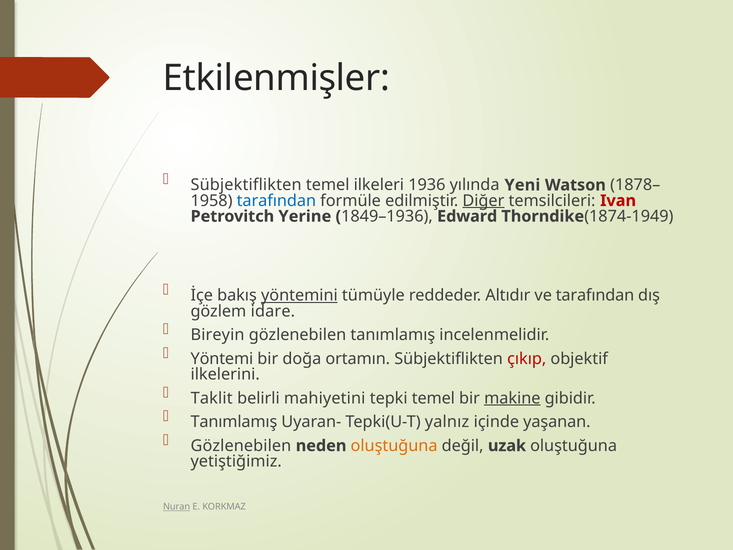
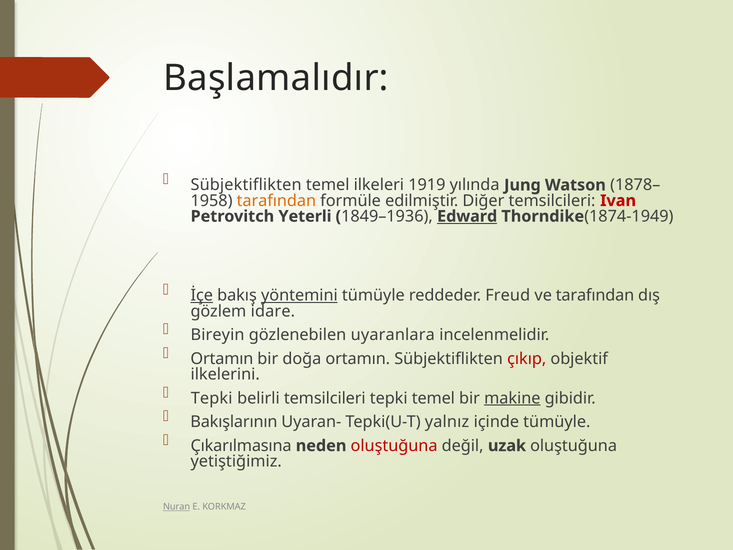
Etkilenmişler: Etkilenmişler -> Başlamalıdır
1936: 1936 -> 1919
Yeni: Yeni -> Jung
tarafından at (276, 201) colour: blue -> orange
Diğer underline: present -> none
Yerine: Yerine -> Yeterli
Edward underline: none -> present
İçe underline: none -> present
Altıdır: Altıdır -> Freud
gözlenebilen tanımlamış: tanımlamış -> uyaranlara
Yöntemi at (222, 359): Yöntemi -> Ortamın
Taklit at (212, 398): Taklit -> Tepki
belirli mahiyetini: mahiyetini -> temsilcileri
Tanımlamış at (234, 422): Tanımlamış -> Bakışlarının
içinde yaşanan: yaşanan -> tümüyle
Gözlenebilen at (241, 446): Gözlenebilen -> Çıkarılmasına
oluştuğuna at (394, 446) colour: orange -> red
